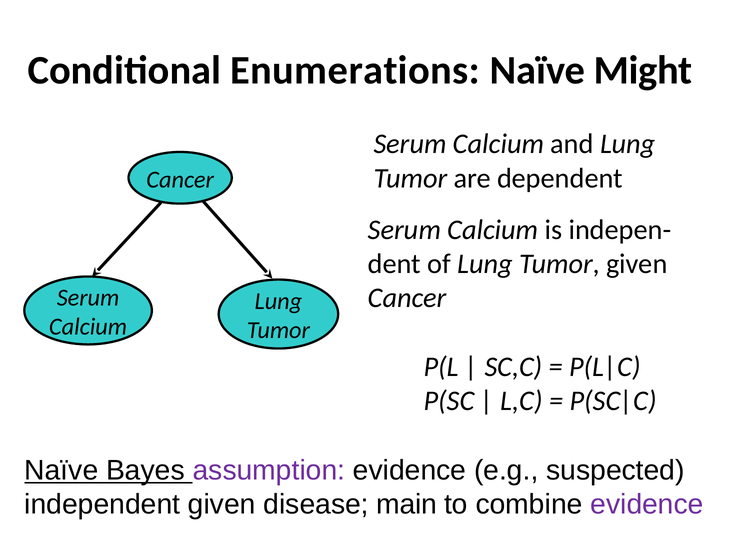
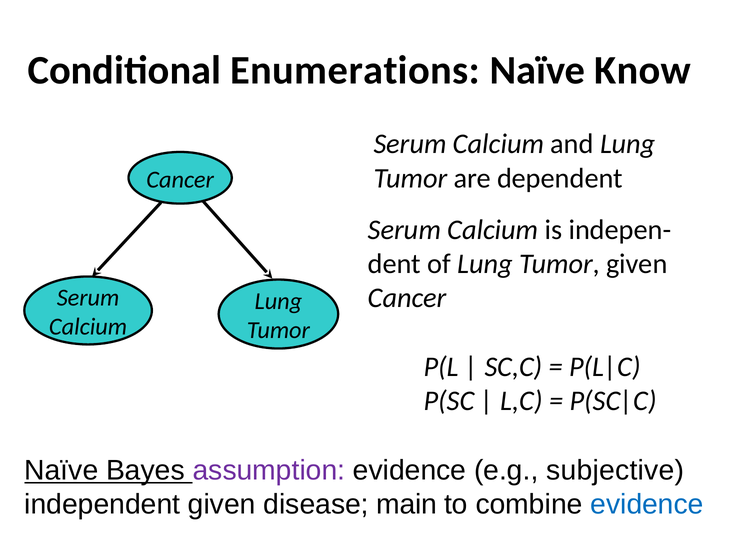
Might: Might -> Know
suspected: suspected -> subjective
evidence at (647, 504) colour: purple -> blue
